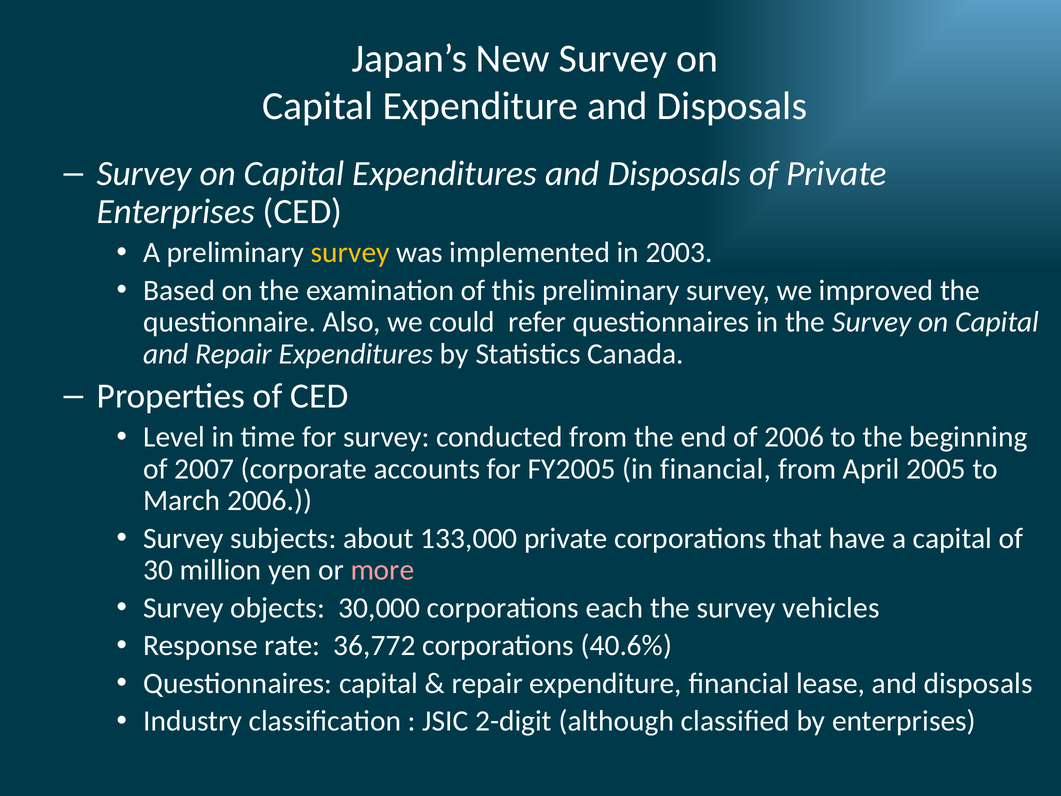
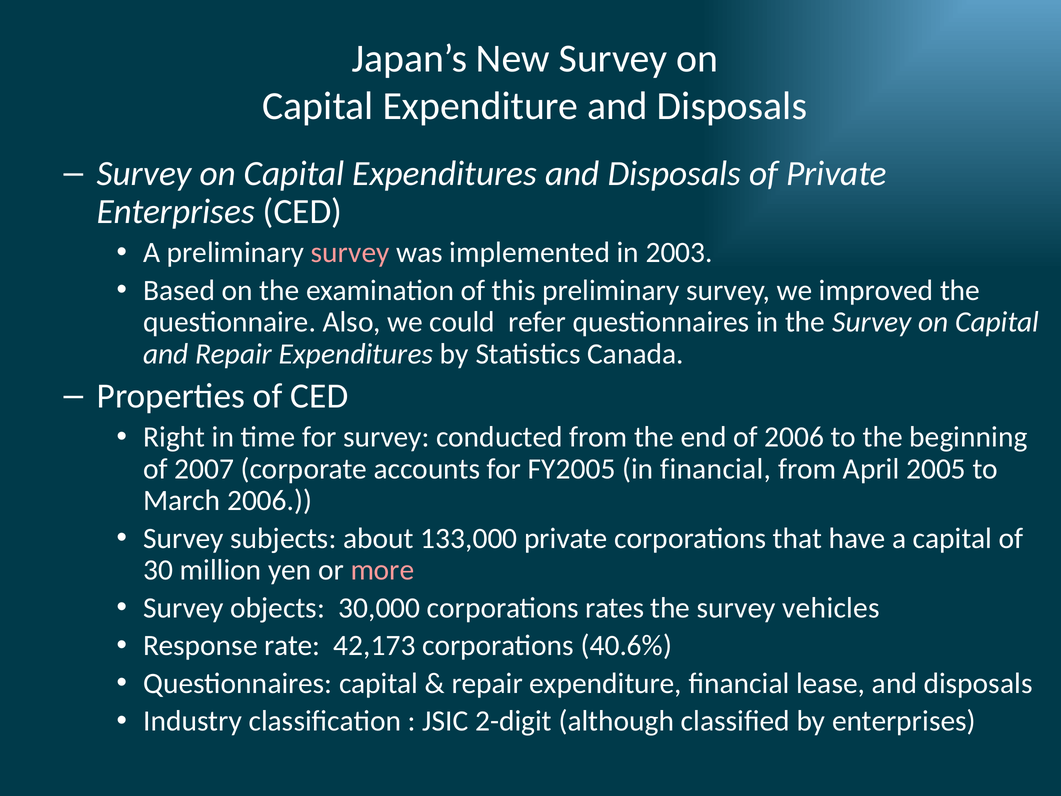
survey at (350, 253) colour: yellow -> pink
Level: Level -> Right
each: each -> rates
36,772: 36,772 -> 42,173
